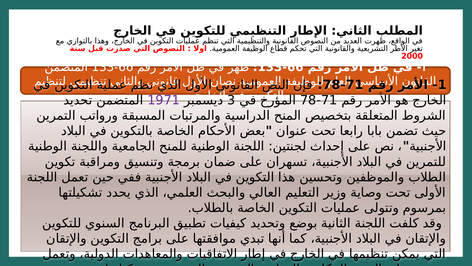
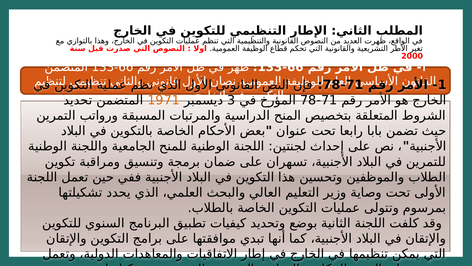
1971 colour: purple -> orange
